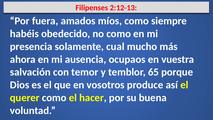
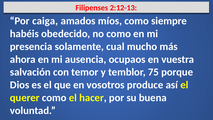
fuera: fuera -> caiga
65: 65 -> 75
